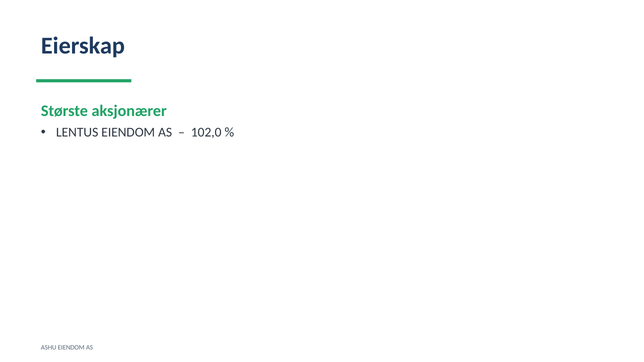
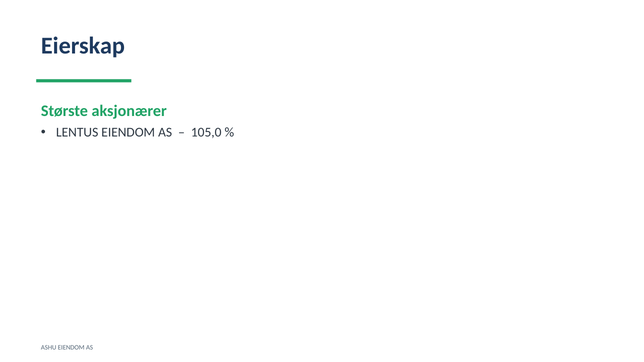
102,0: 102,0 -> 105,0
